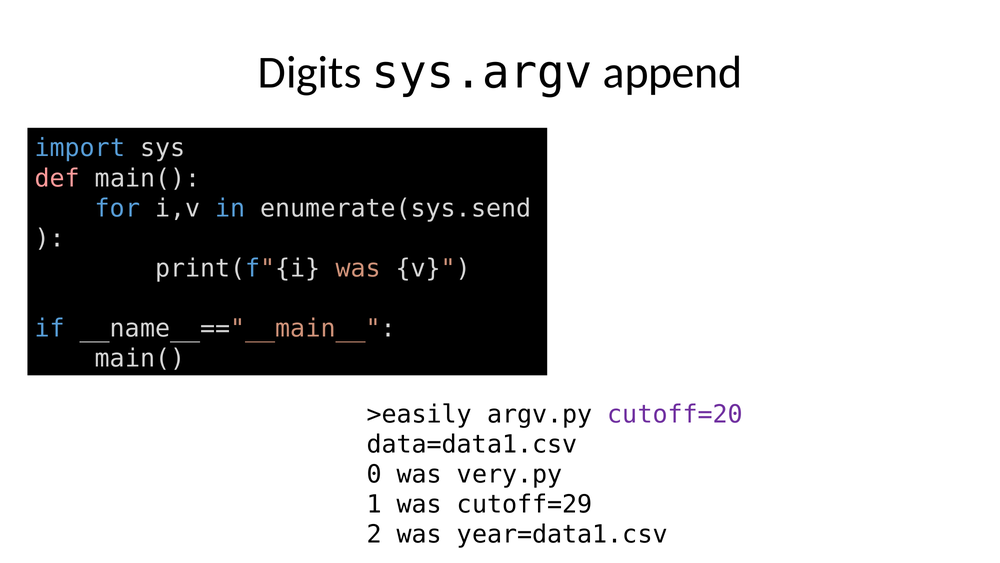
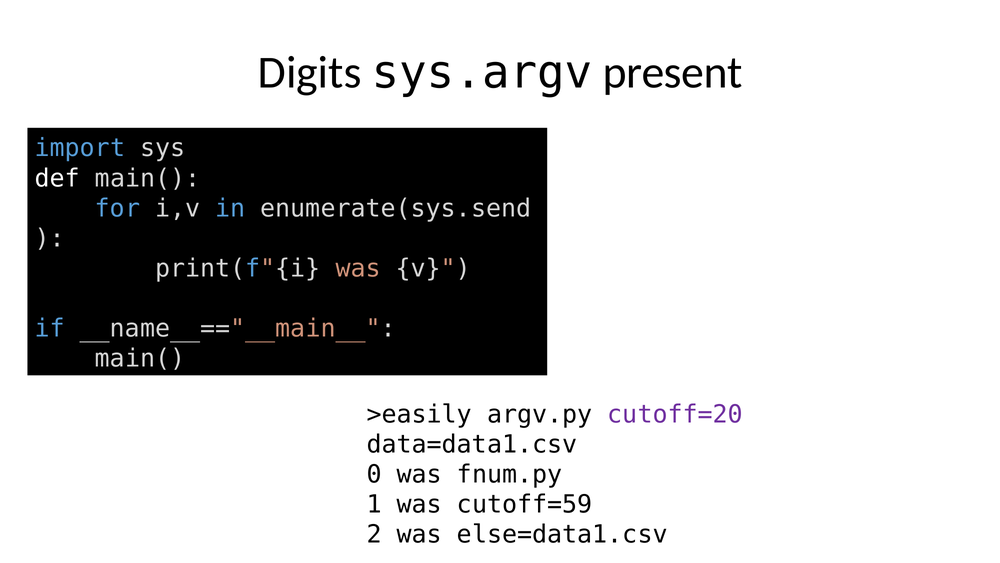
append: append -> present
def colour: pink -> white
very.py: very.py -> fnum.py
cutoff=29: cutoff=29 -> cutoff=59
year=data1.csv: year=data1.csv -> else=data1.csv
